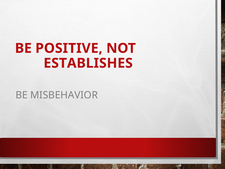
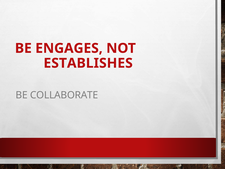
POSITIVE: POSITIVE -> ENGAGES
MISBEHAVIOR: MISBEHAVIOR -> COLLABORATE
